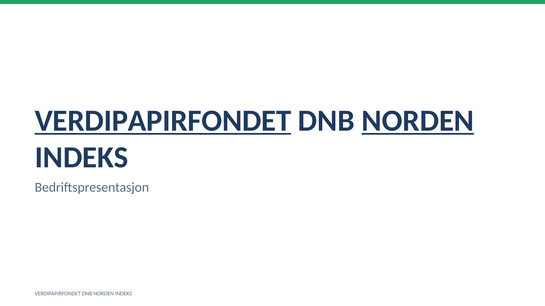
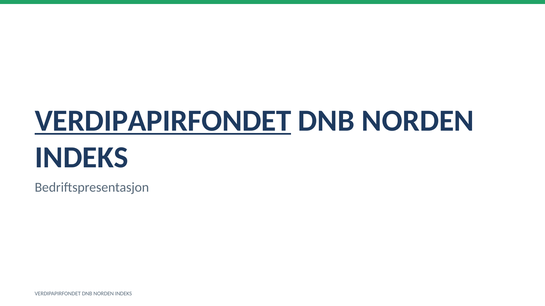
NORDEN at (418, 121) underline: present -> none
